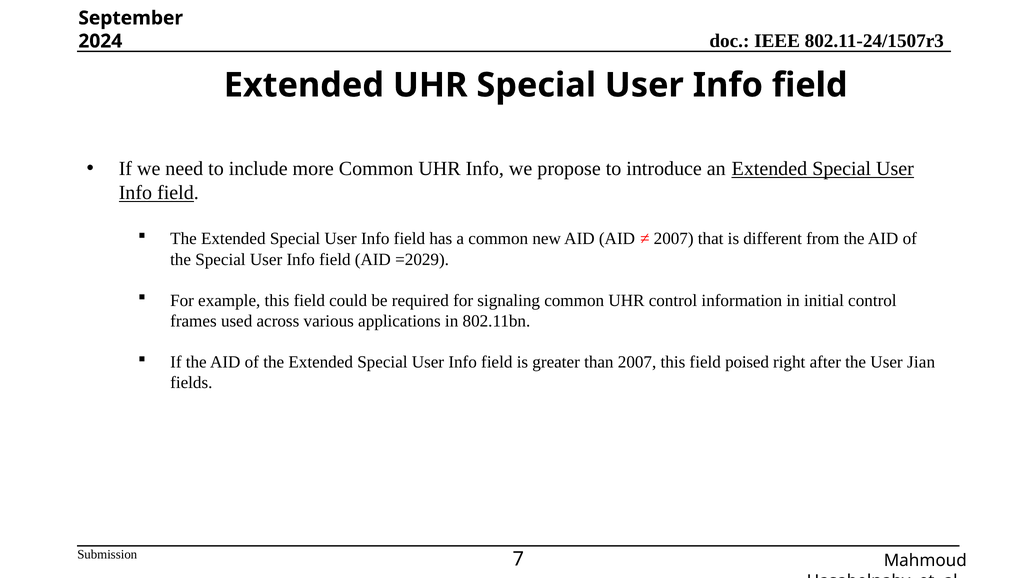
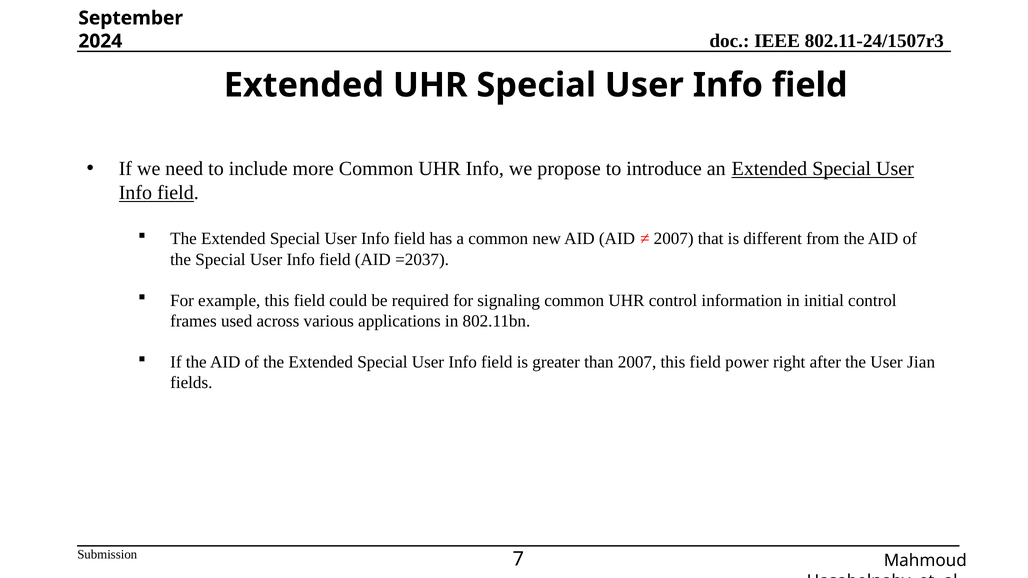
=2029: =2029 -> =2037
poised: poised -> power
